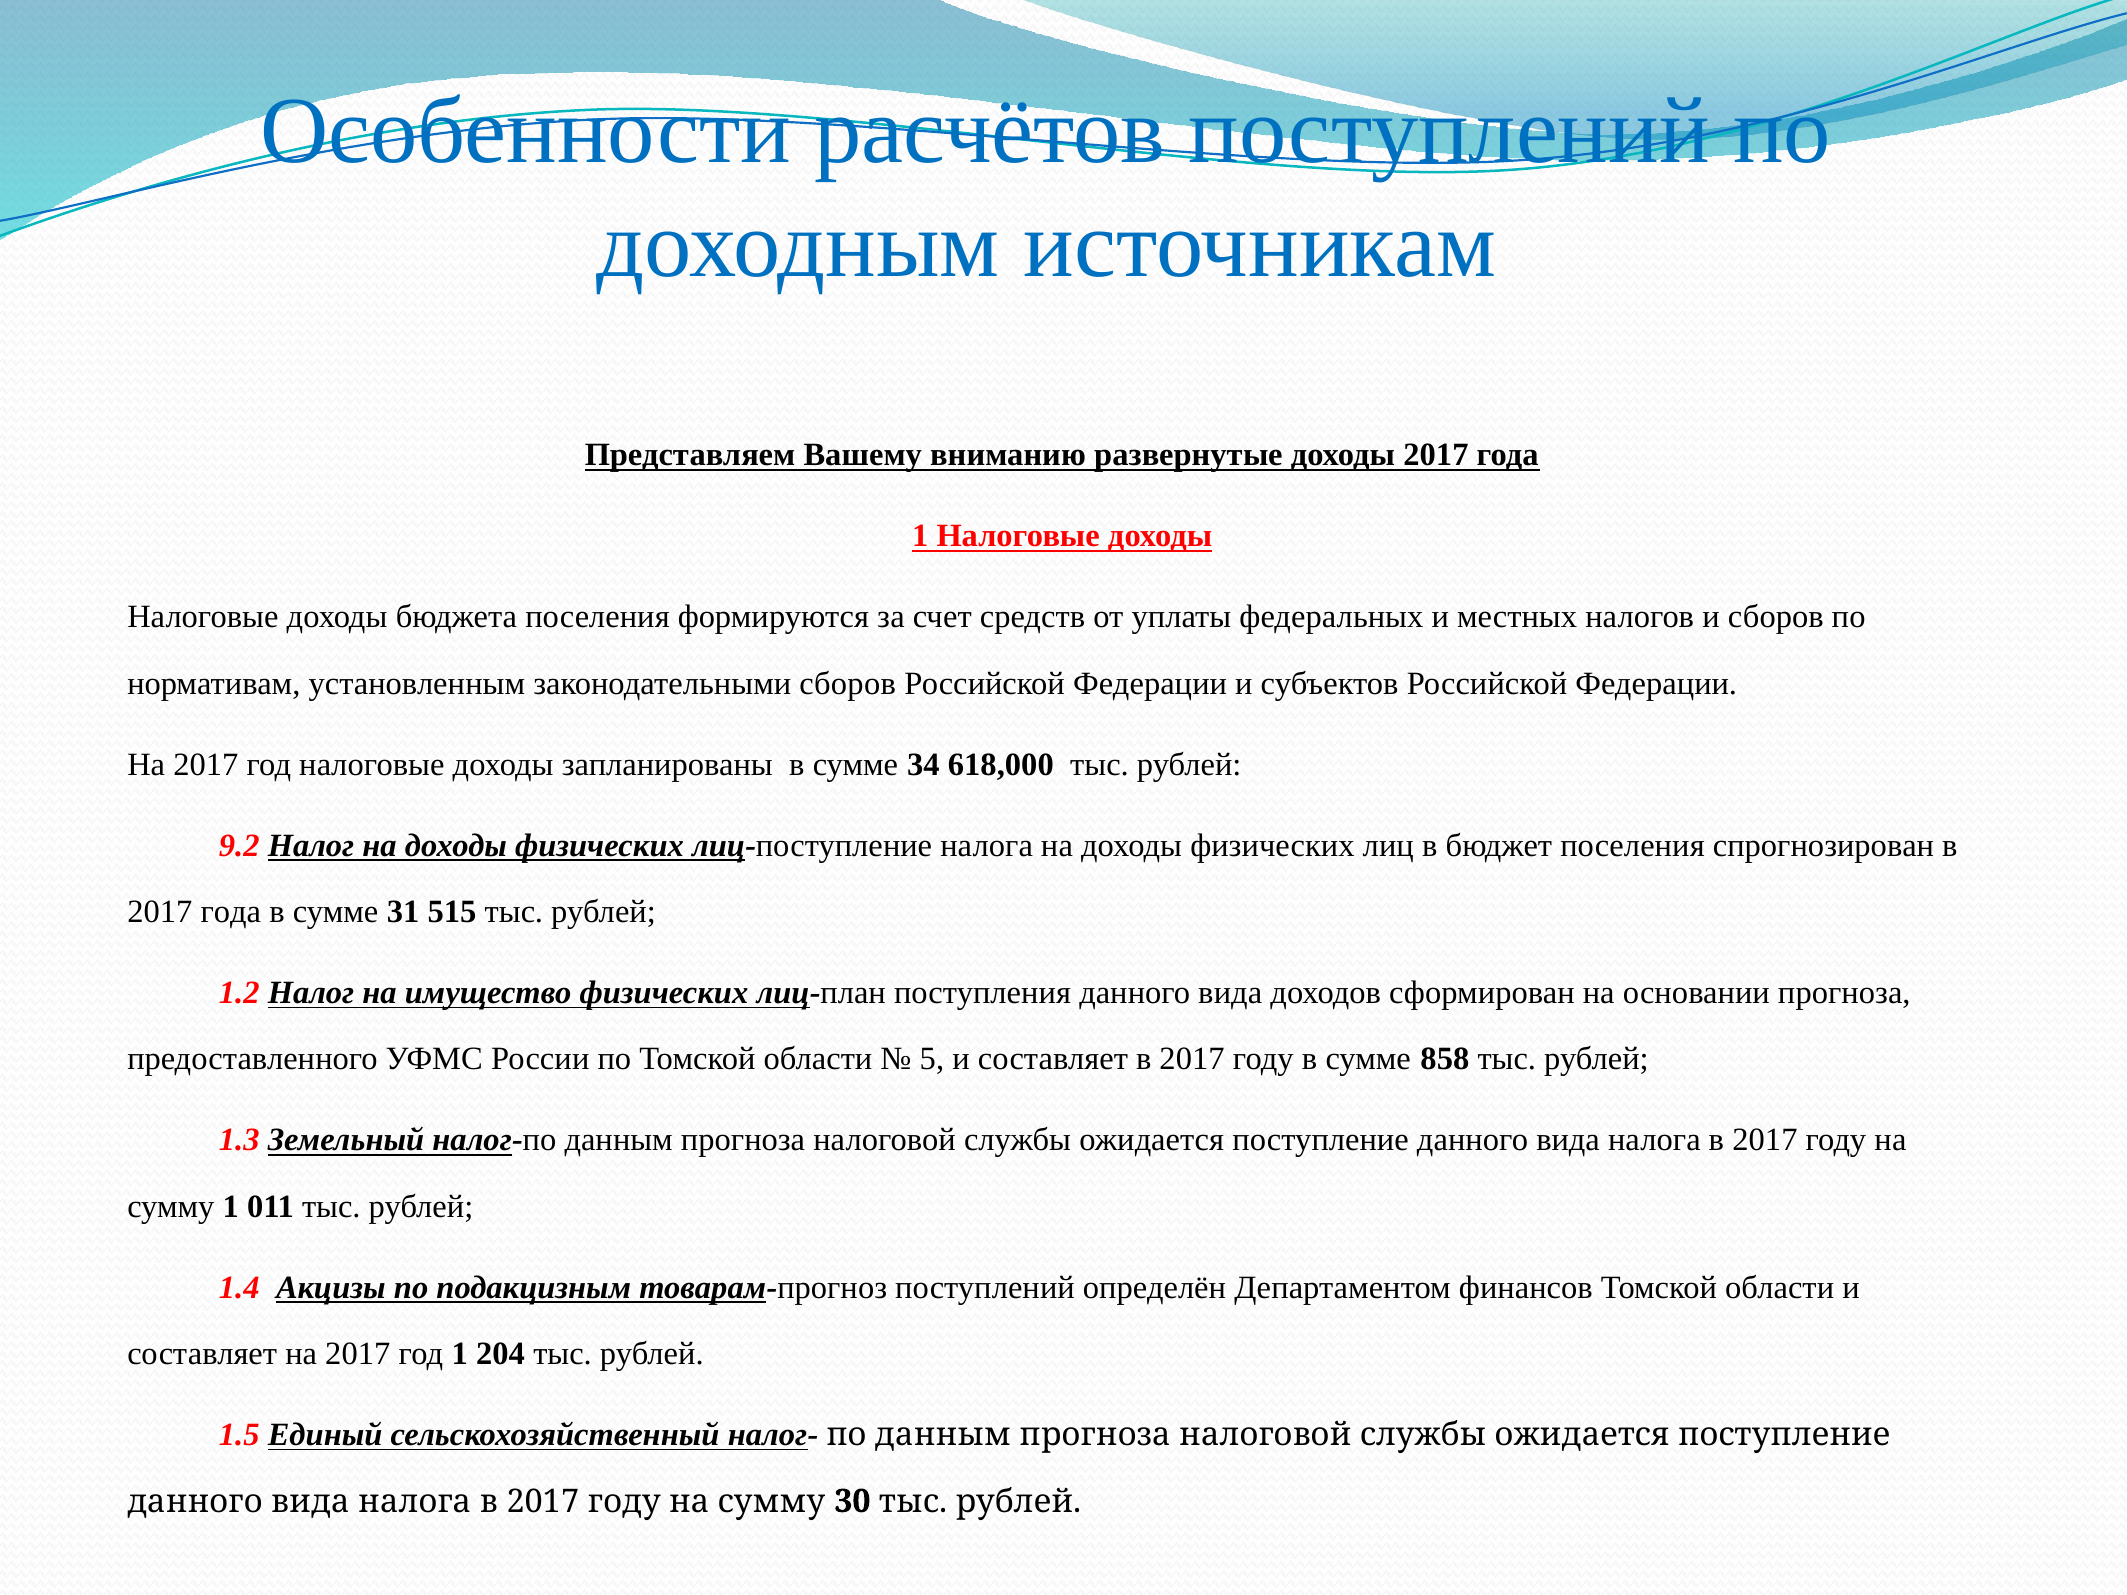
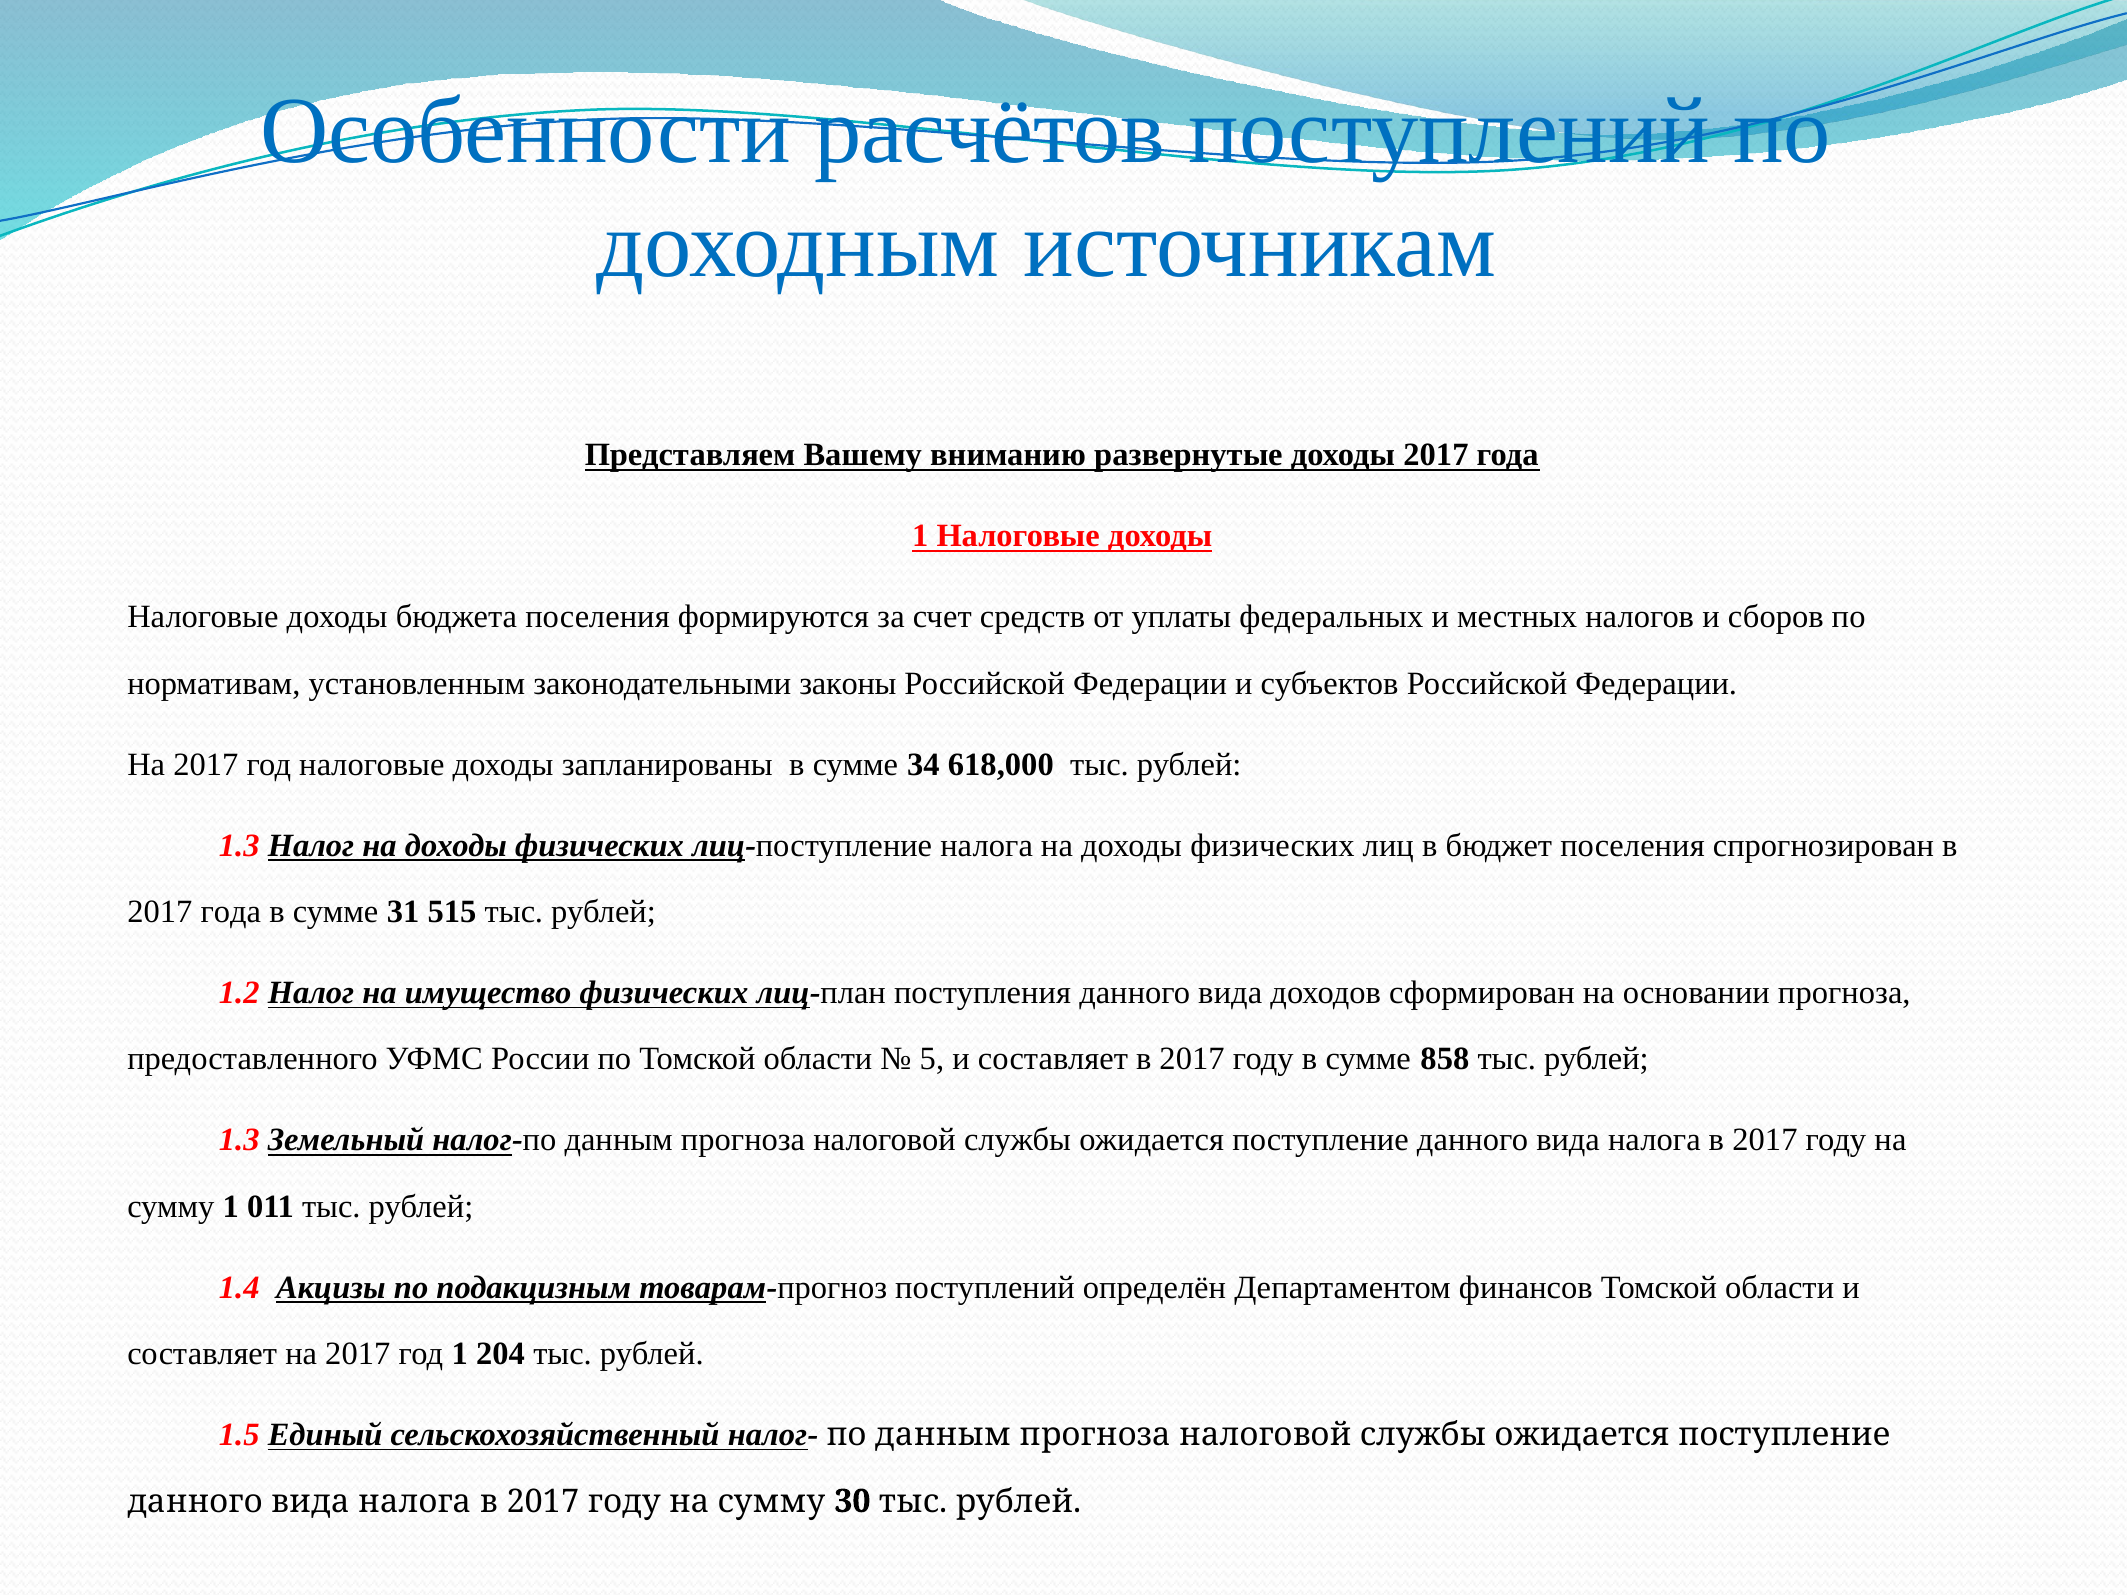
законодательными сборов: сборов -> законы
9.2 at (239, 846): 9.2 -> 1.3
